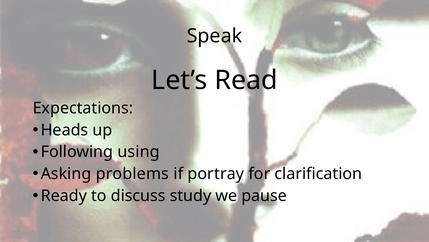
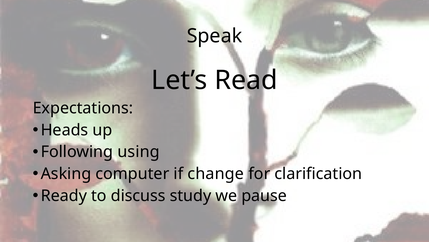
problems: problems -> computer
portray: portray -> change
